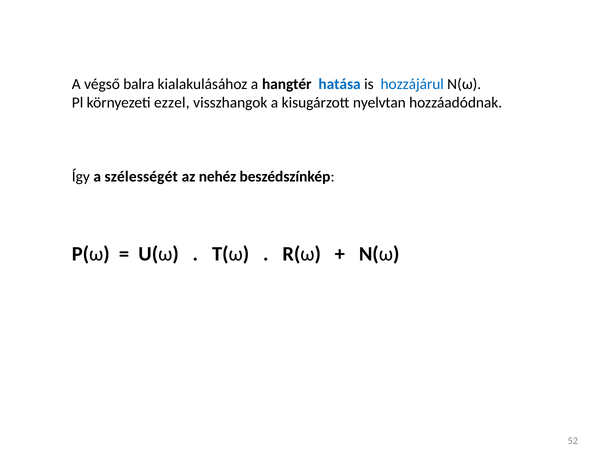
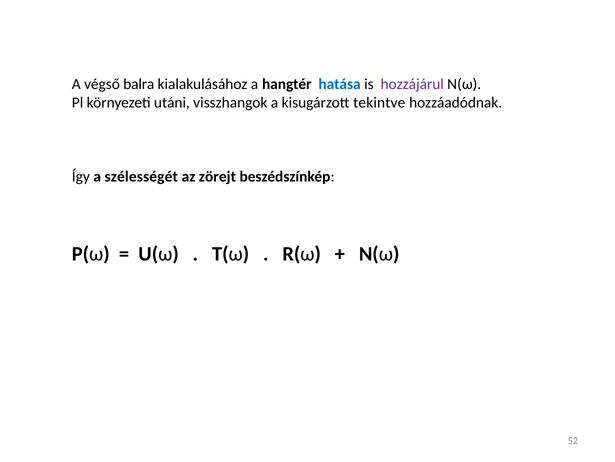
hozzájárul colour: blue -> purple
ezzel: ezzel -> utáni
nyelvtan: nyelvtan -> tekintve
nehéz: nehéz -> zörejt
